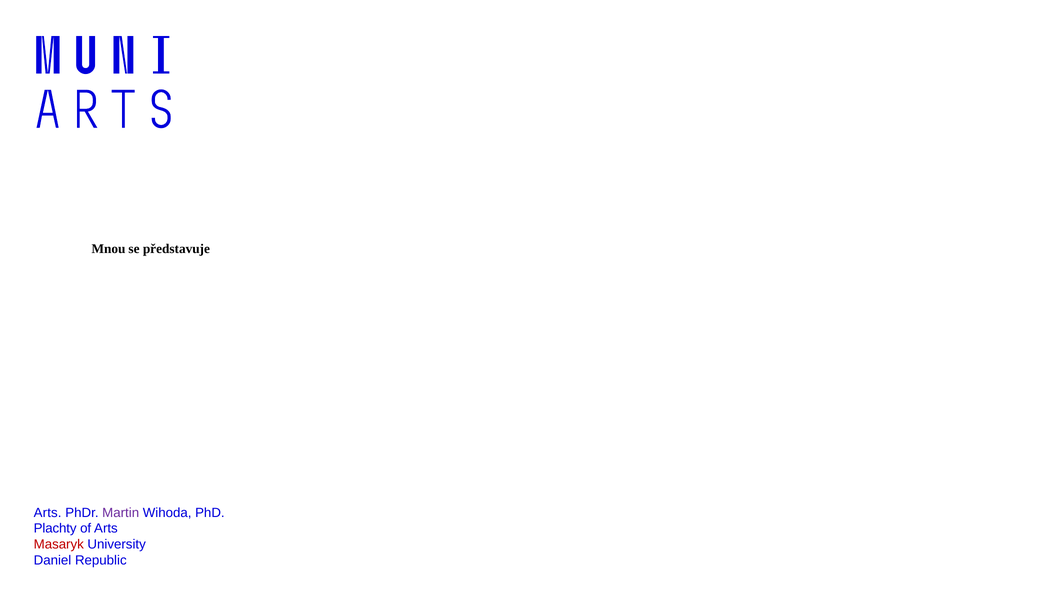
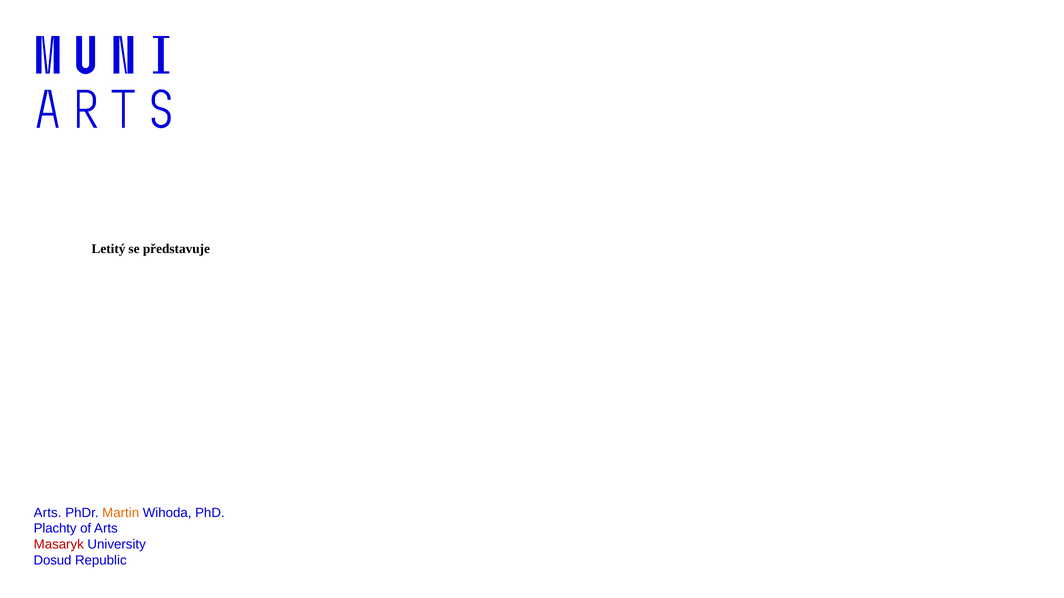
Mnou: Mnou -> Letitý
Martin colour: purple -> orange
Daniel: Daniel -> Dosud
